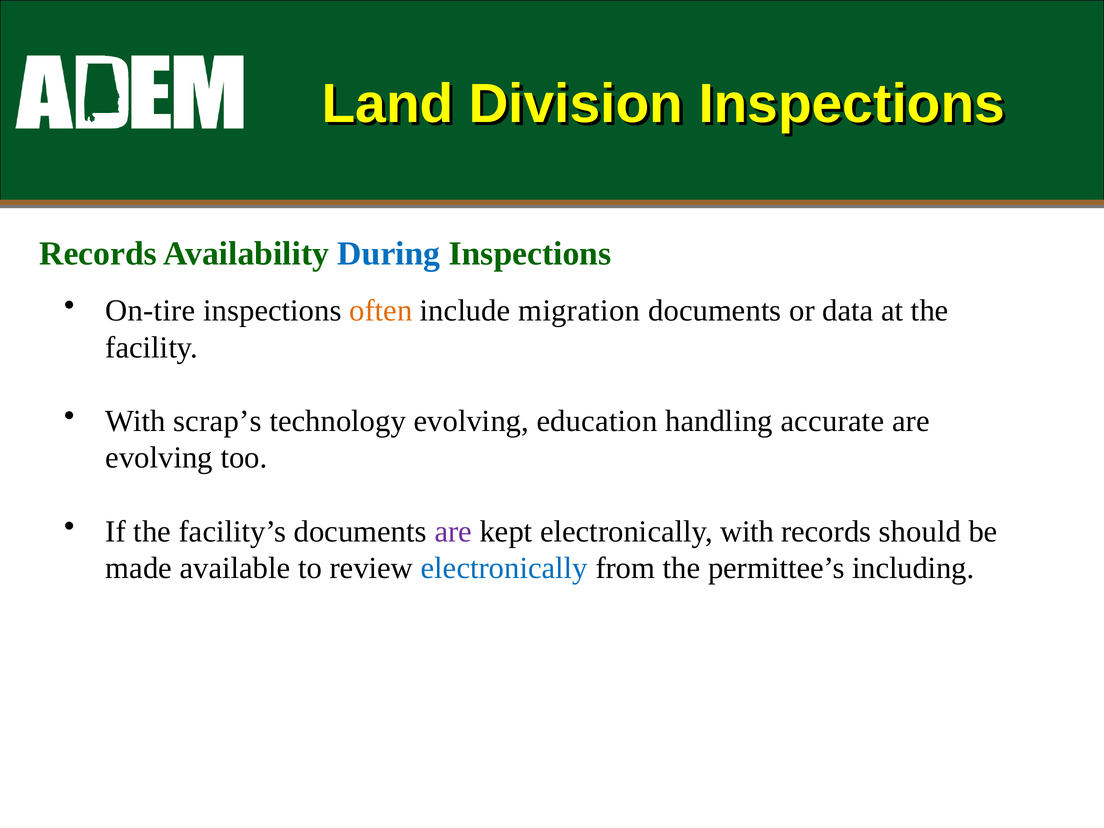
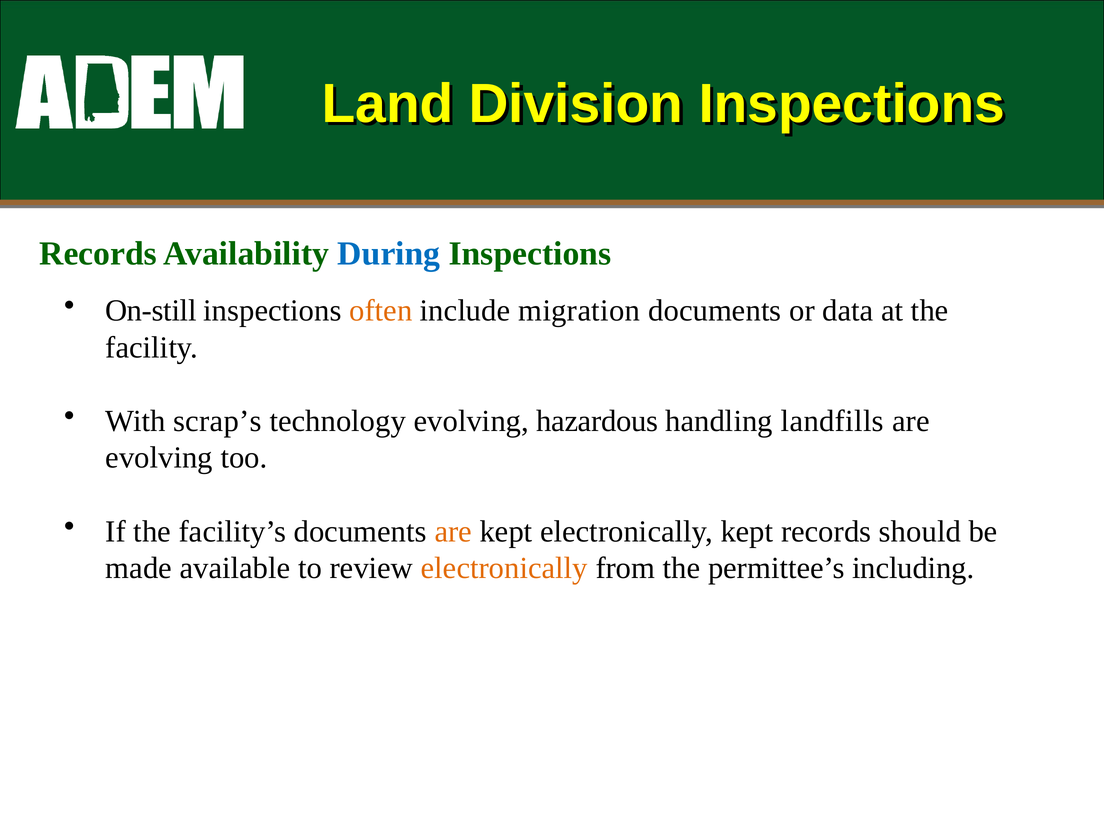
On-tire: On-tire -> On-still
education: education -> hazardous
accurate: accurate -> landfills
are at (453, 531) colour: purple -> orange
electronically with: with -> kept
electronically at (504, 568) colour: blue -> orange
